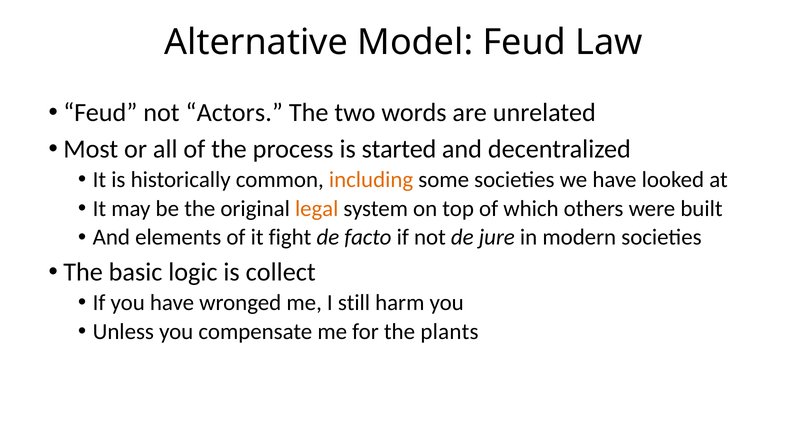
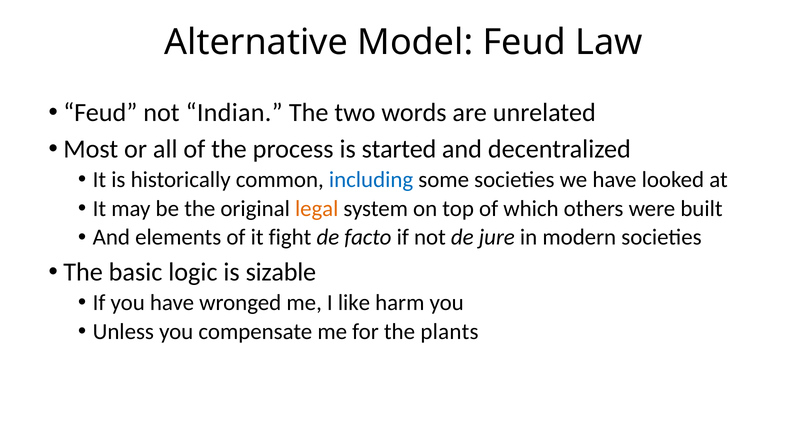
Actors: Actors -> Indian
including colour: orange -> blue
collect: collect -> sizable
still: still -> like
